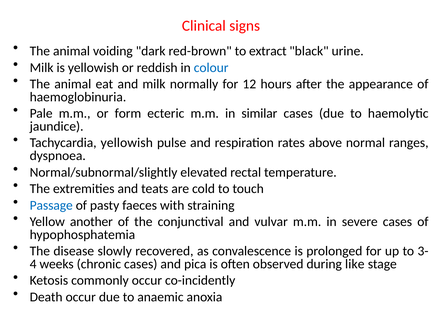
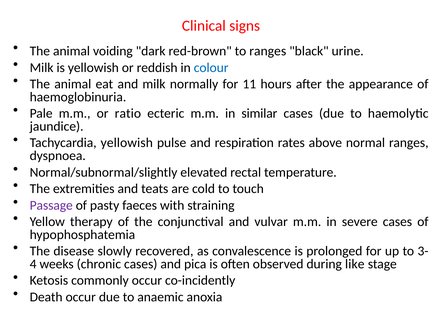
to extract: extract -> ranges
12: 12 -> 11
form: form -> ratio
Passage colour: blue -> purple
another: another -> therapy
